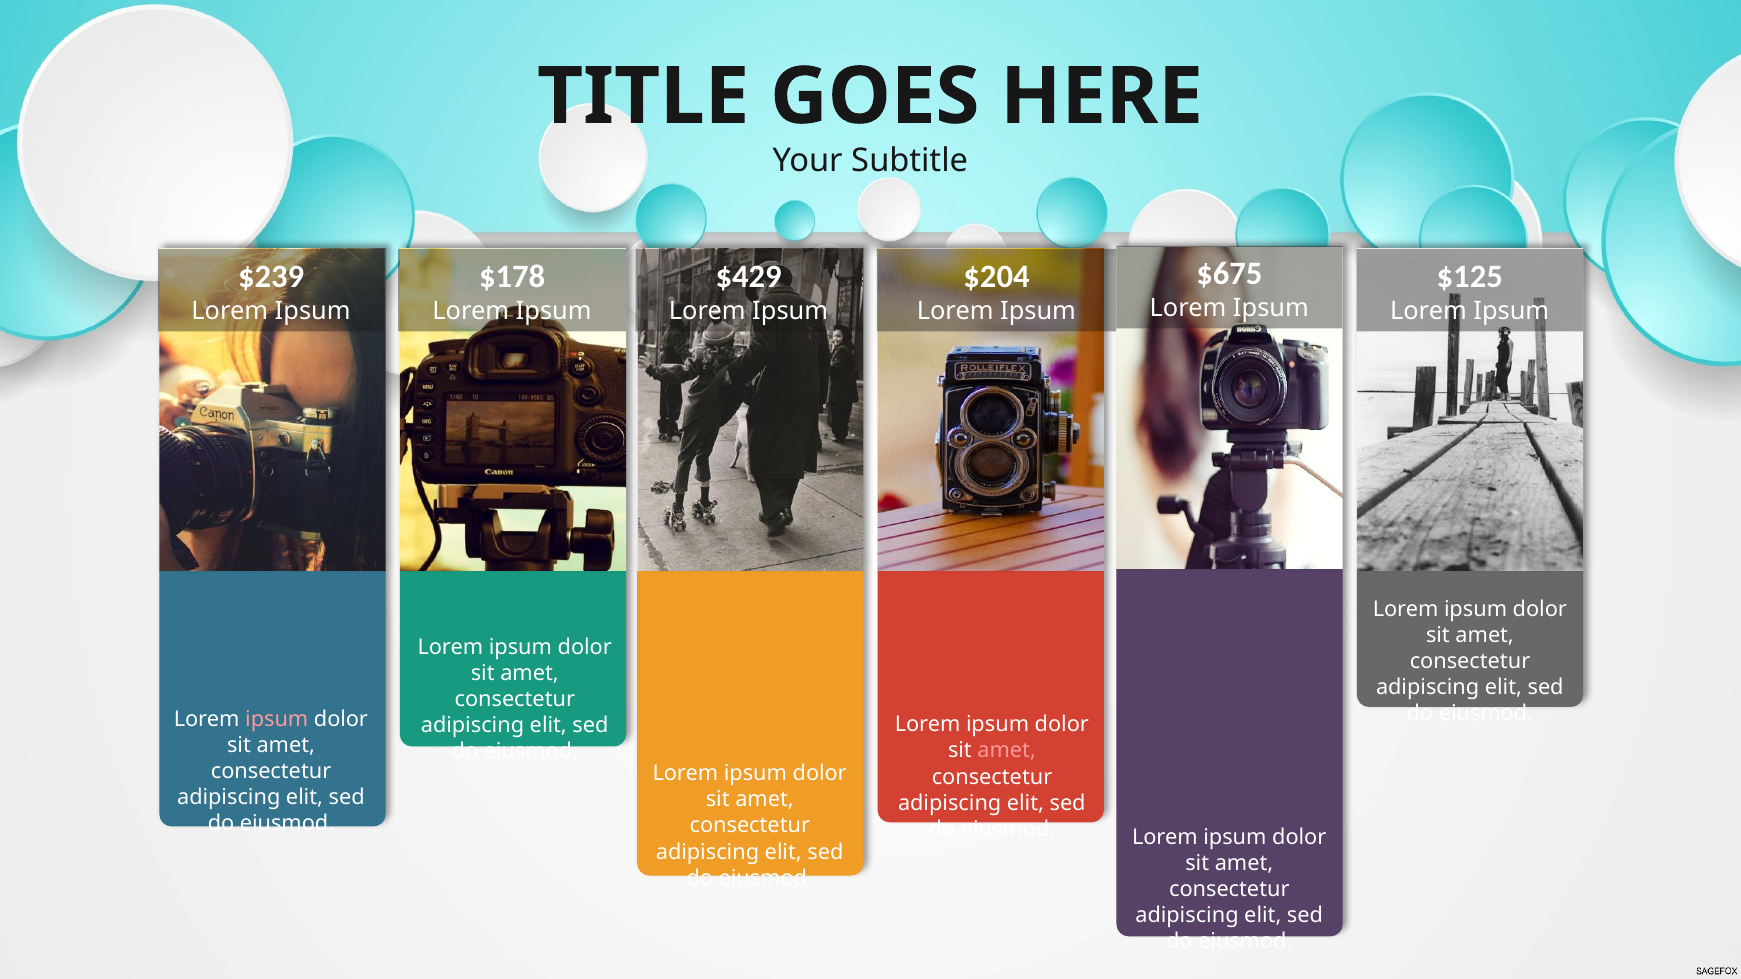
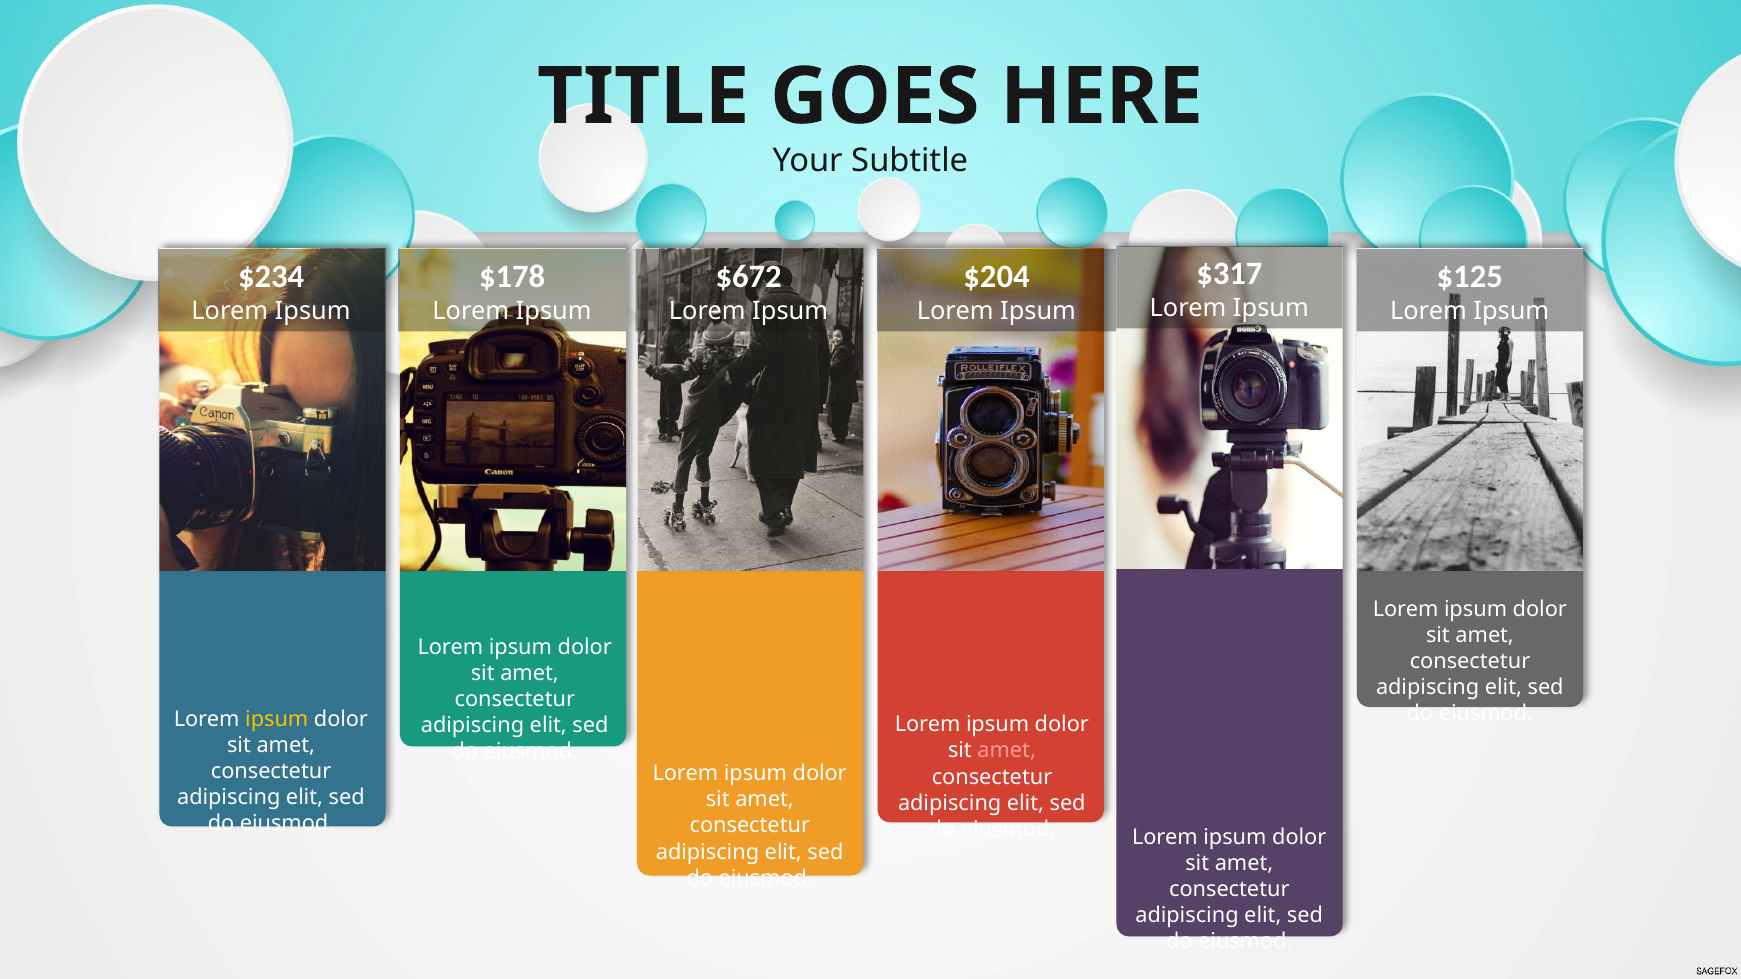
$675: $675 -> $317
$239: $239 -> $234
$429: $429 -> $672
ipsum at (277, 720) colour: pink -> yellow
